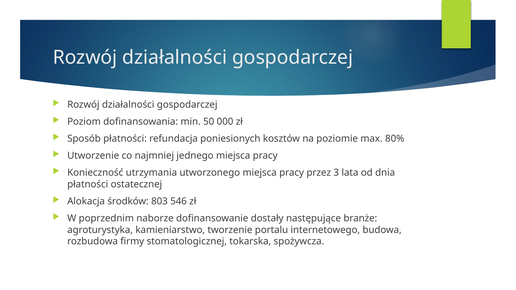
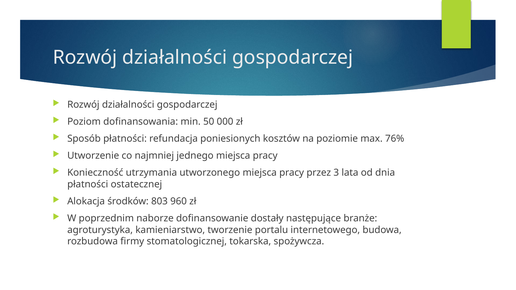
80%: 80% -> 76%
546: 546 -> 960
